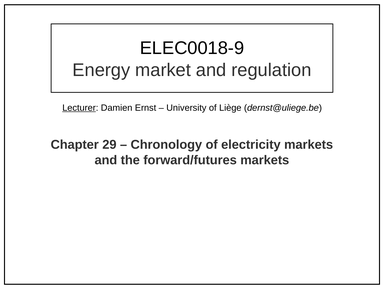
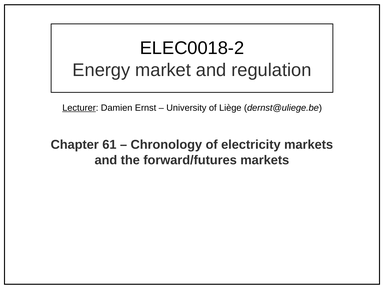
ELEC0018-9: ELEC0018-9 -> ELEC0018-2
29: 29 -> 61
